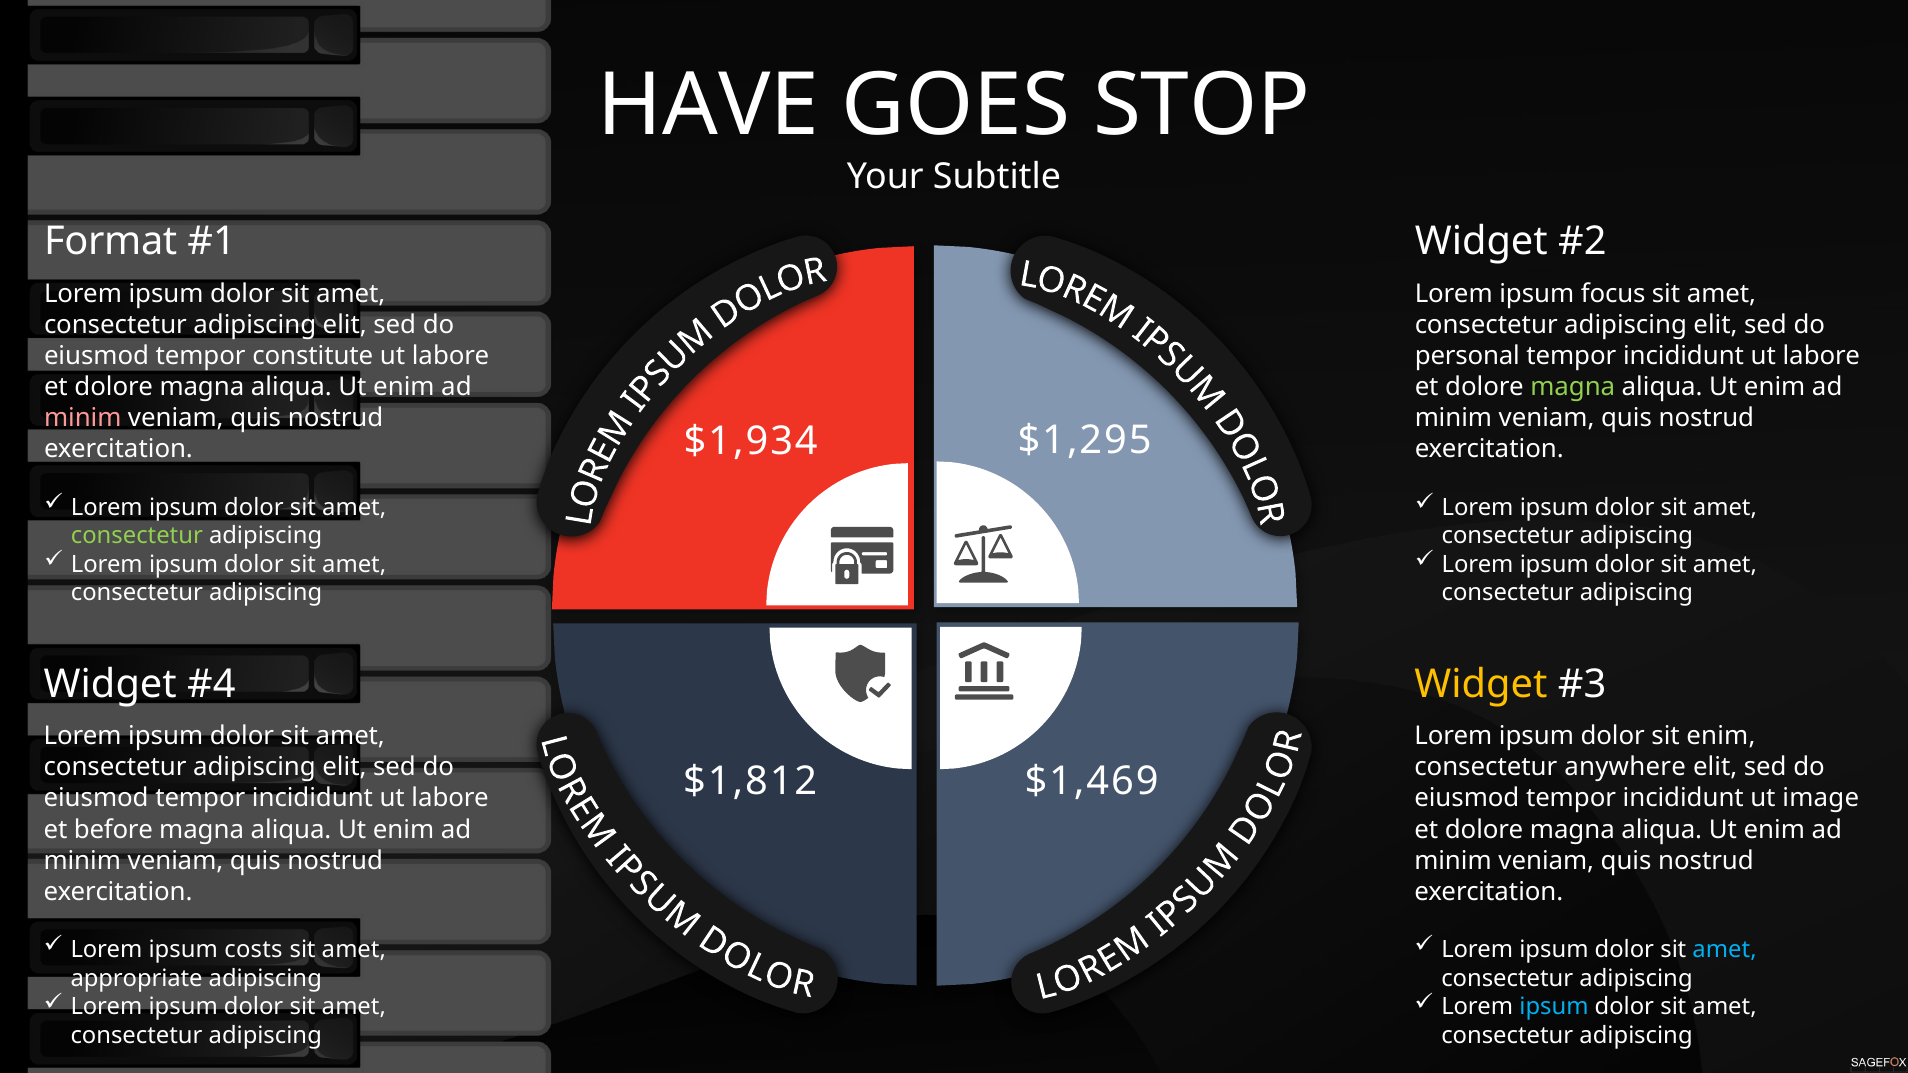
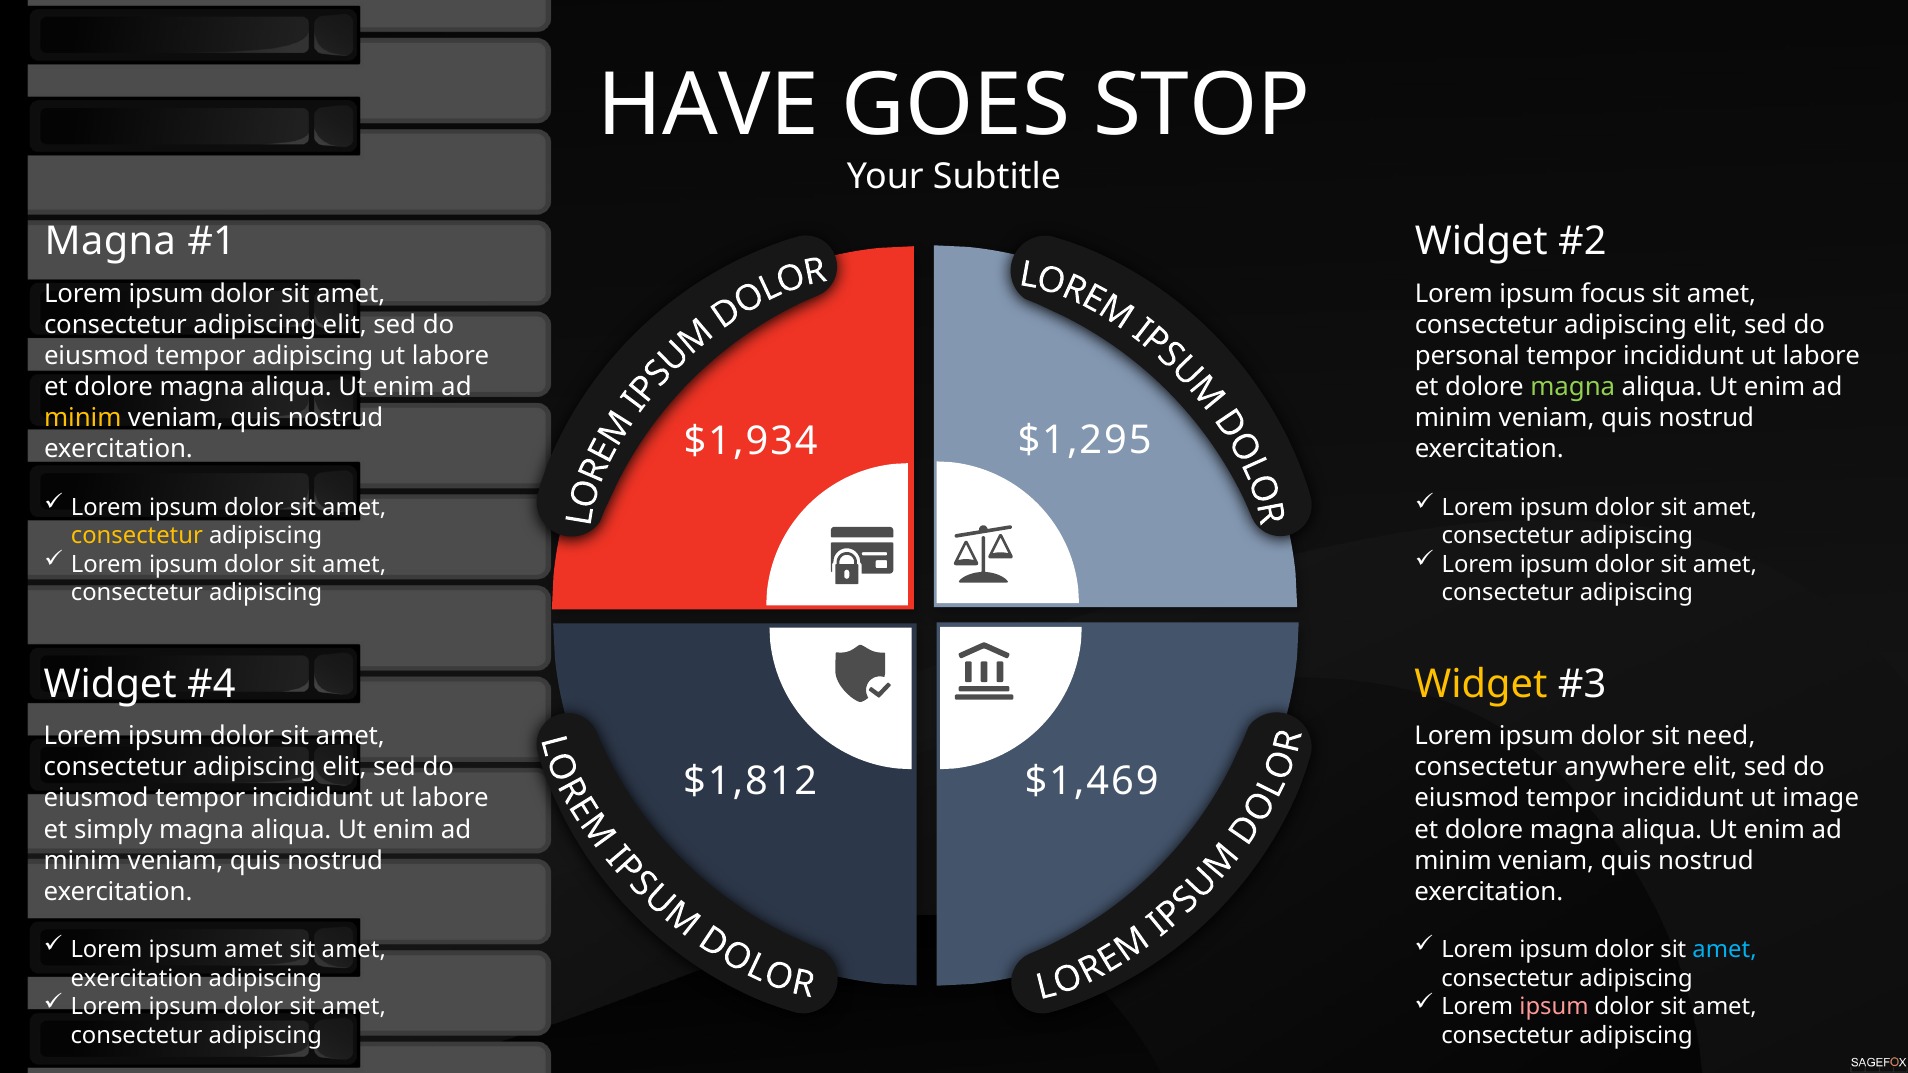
Format at (111, 242): Format -> Magna
tempor constitute: constitute -> adipiscing
minim at (83, 418) colour: pink -> yellow
consectetur at (137, 536) colour: light green -> yellow
sit enim: enim -> need
before: before -> simply
ipsum costs: costs -> amet
appropriate at (137, 979): appropriate -> exercitation
ipsum at (1554, 1007) colour: light blue -> pink
